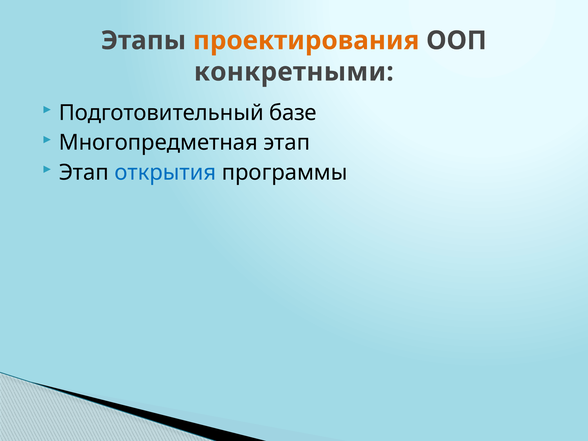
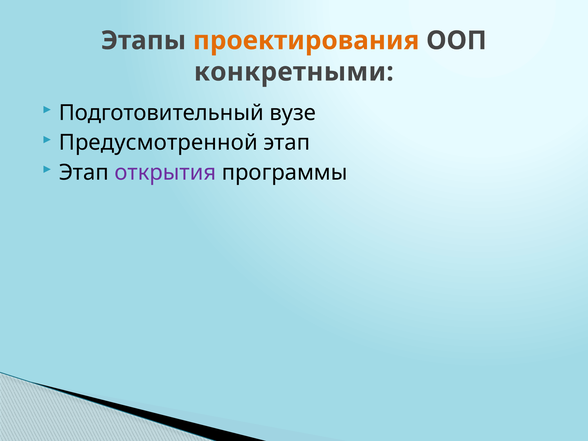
базе: базе -> вузе
Многопредметная: Многопредметная -> Предусмотренной
открытия colour: blue -> purple
